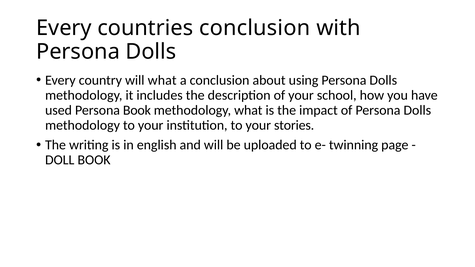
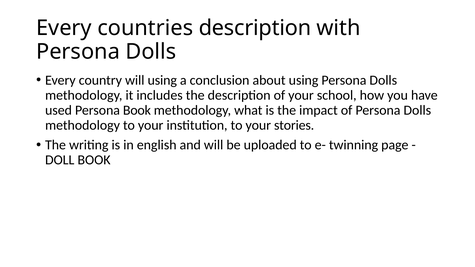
countries conclusion: conclusion -> description
will what: what -> using
